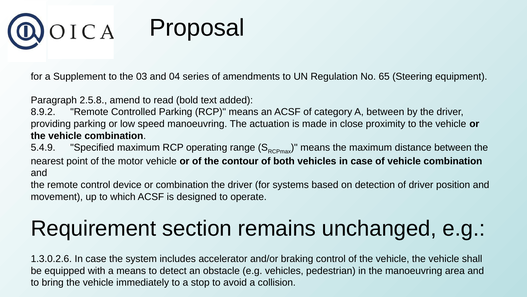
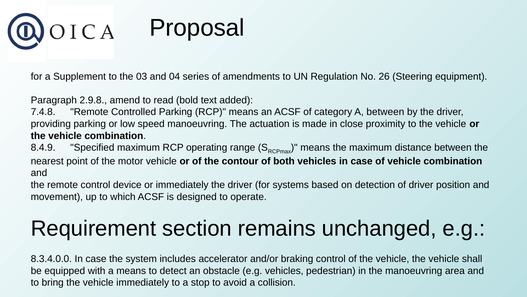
65: 65 -> 26
2.5.8: 2.5.8 -> 2.9.8
8.9.2: 8.9.2 -> 7.4.8
5.4.9: 5.4.9 -> 8.4.9
or combination: combination -> immediately
1.3.0.2.6: 1.3.0.2.6 -> 8.3.4.0.0
